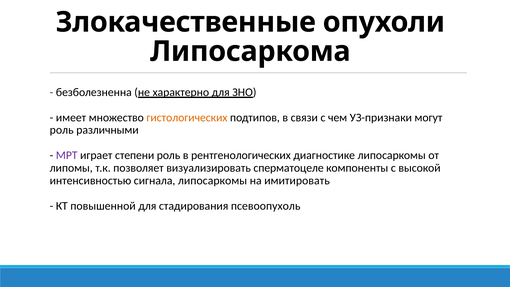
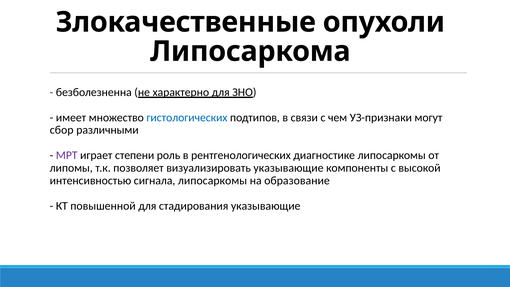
гистологических colour: orange -> blue
роль at (62, 130): роль -> сбор
визуализировать сперматоцеле: сперматоцеле -> указывающие
имитировать: имитировать -> образование
стадирования псевоопухоль: псевоопухоль -> указывающие
